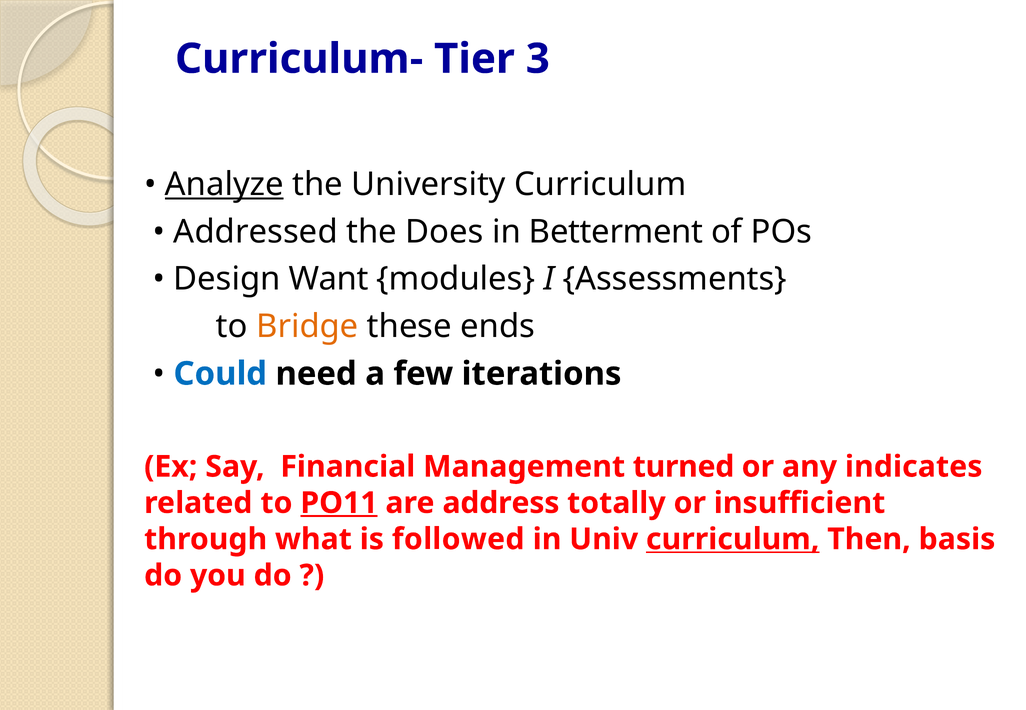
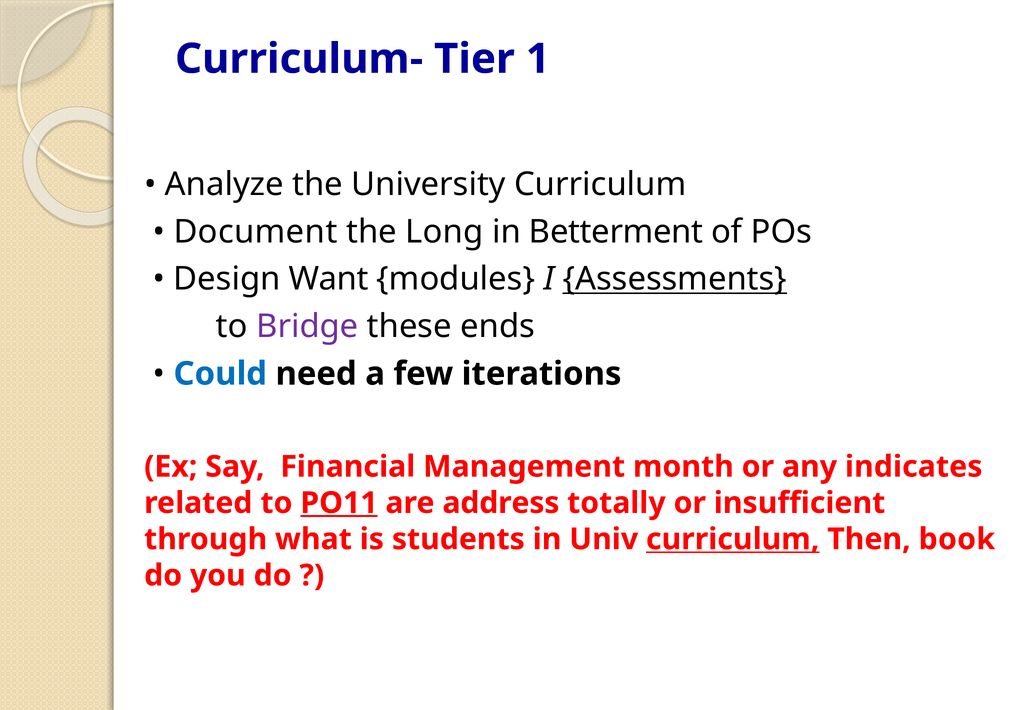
3: 3 -> 1
Analyze underline: present -> none
Addressed: Addressed -> Document
Does: Does -> Long
Assessments underline: none -> present
Bridge colour: orange -> purple
turned: turned -> month
followed: followed -> students
basis: basis -> book
